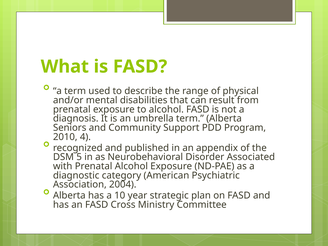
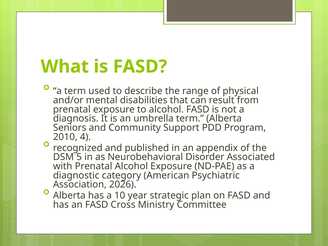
2004: 2004 -> 2026
